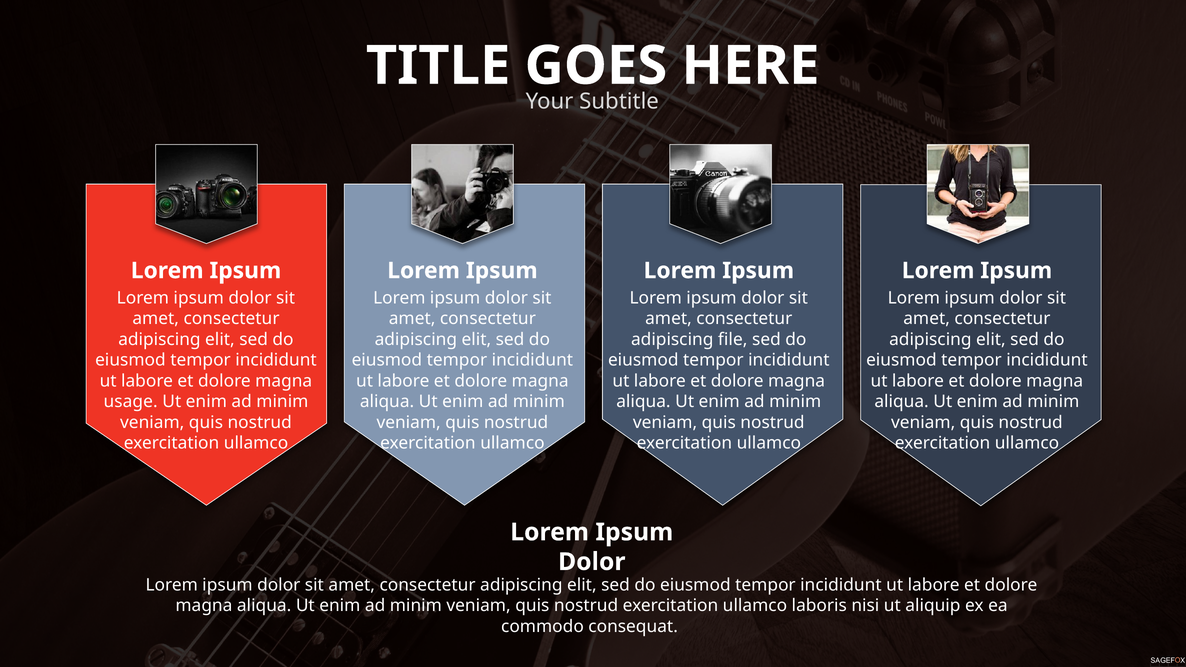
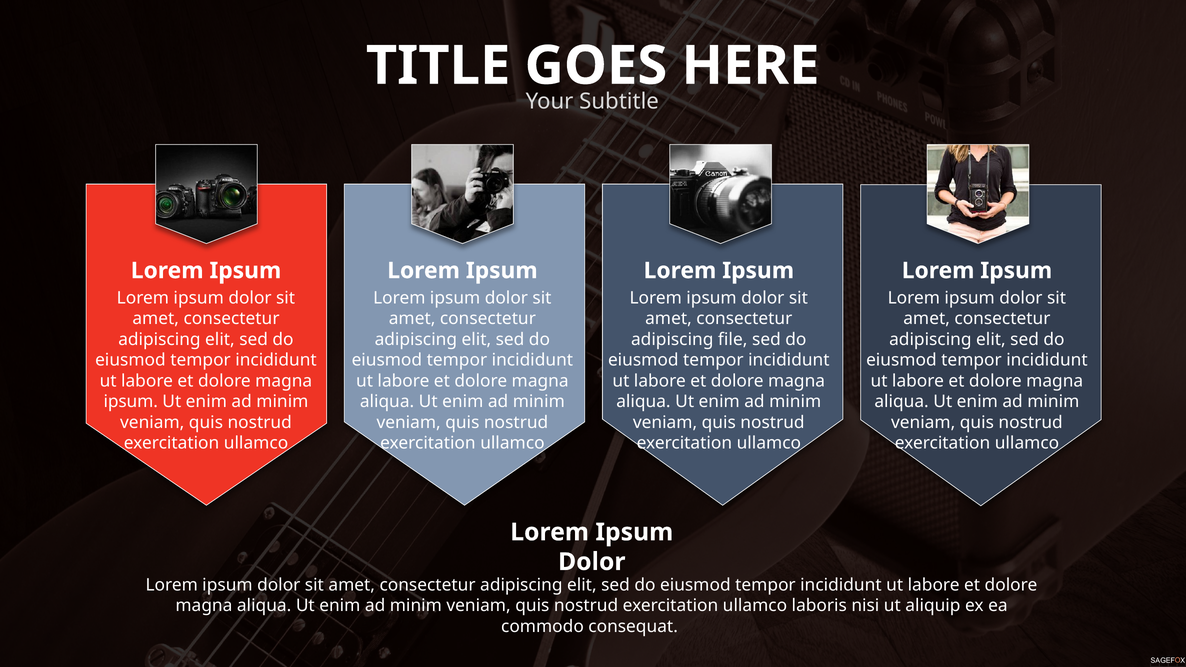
usage at (131, 402): usage -> ipsum
